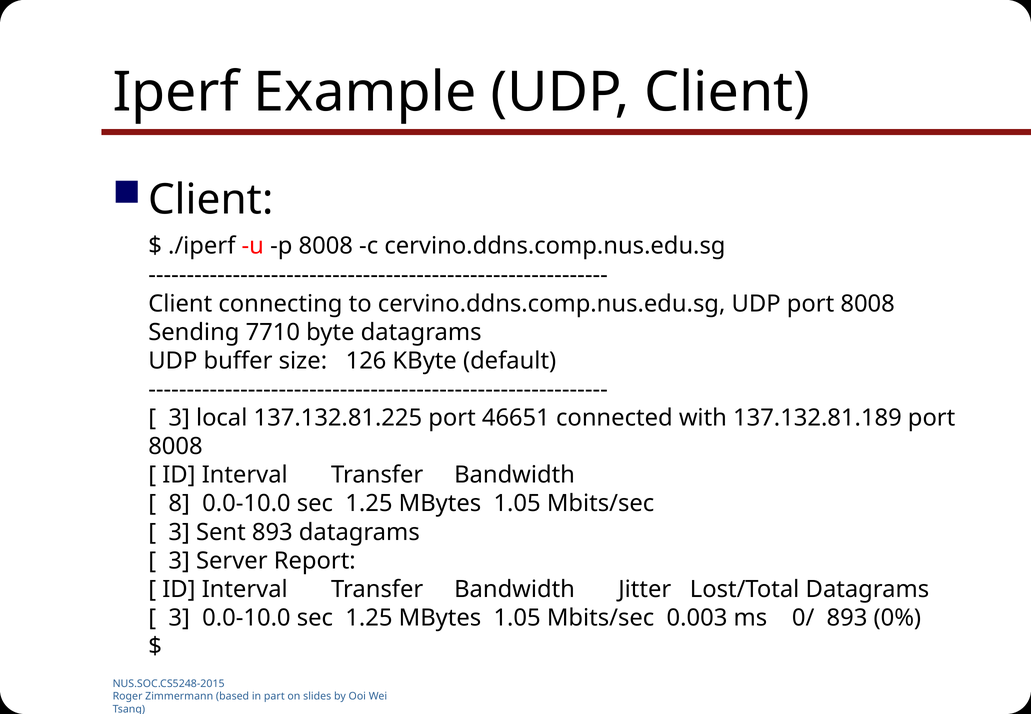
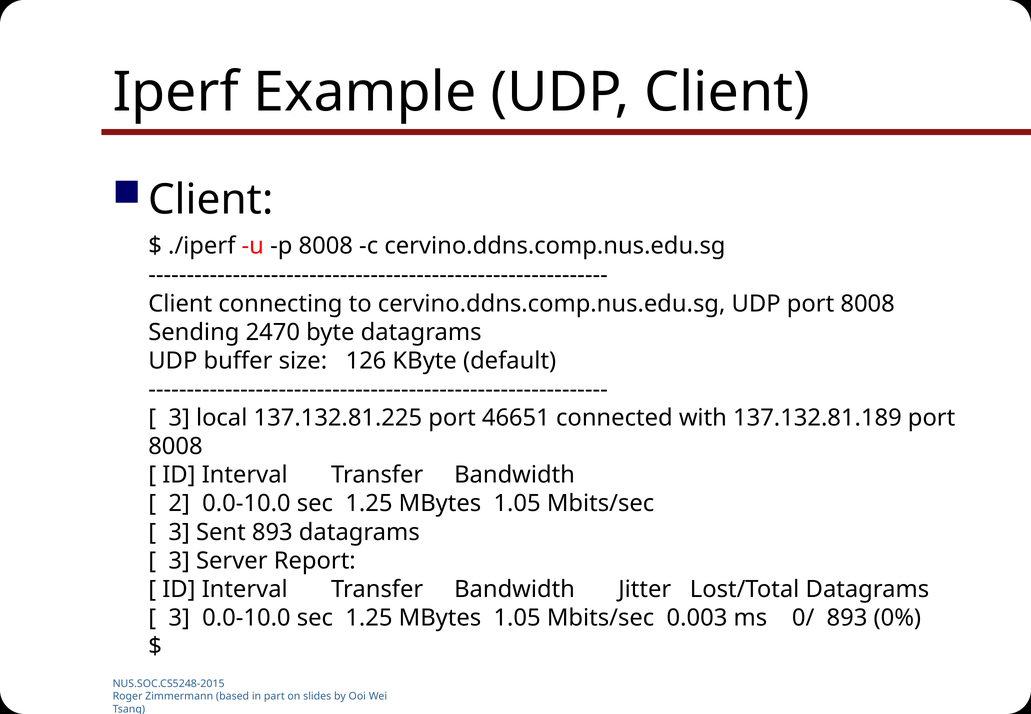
7710: 7710 -> 2470
8: 8 -> 2
